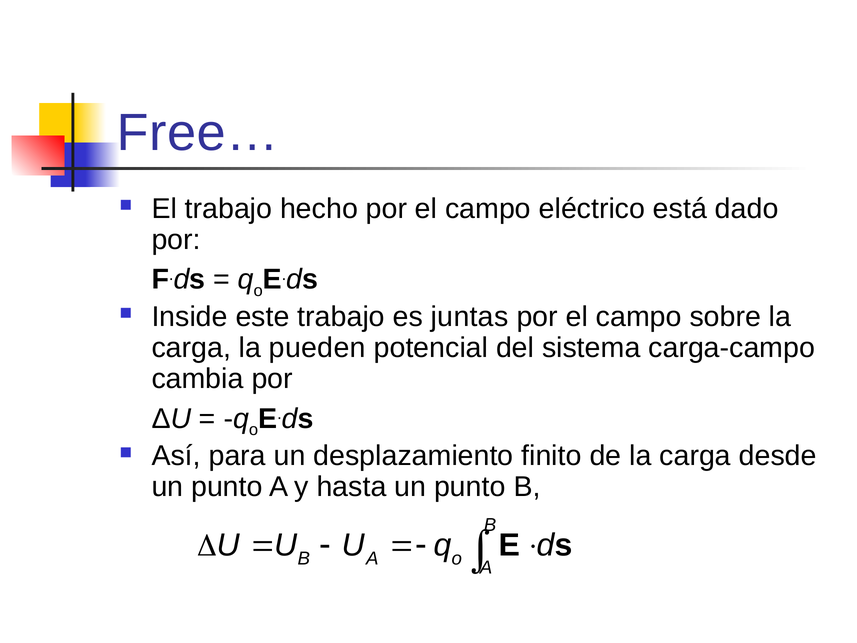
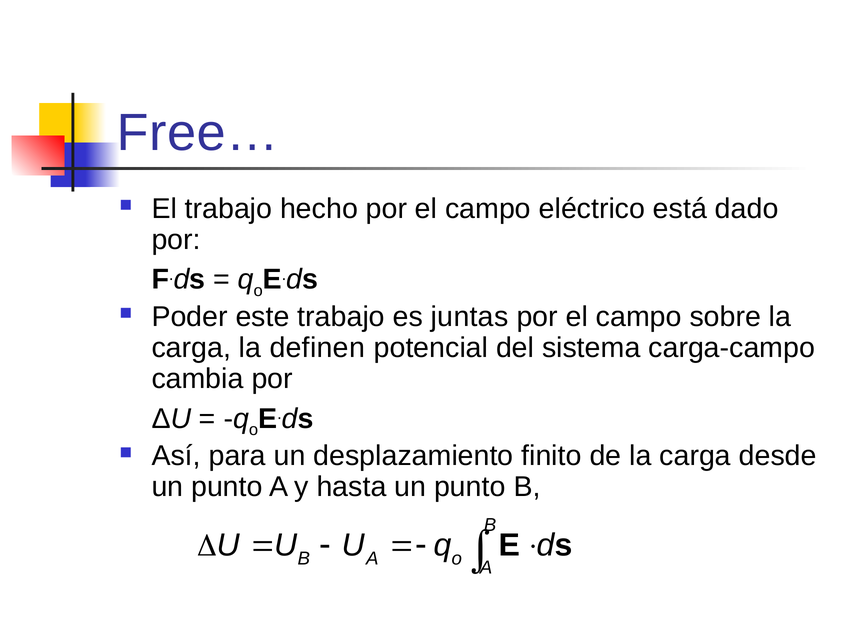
Inside: Inside -> Poder
pueden: pueden -> definen
